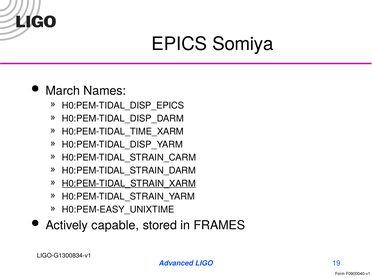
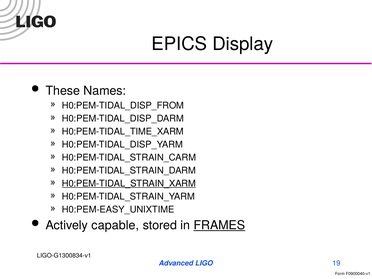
Somiya: Somiya -> Display
March: March -> These
H0:PEM-TIDAL_DISP_EPICS: H0:PEM-TIDAL_DISP_EPICS -> H0:PEM-TIDAL_DISP_FROM
FRAMES underline: none -> present
